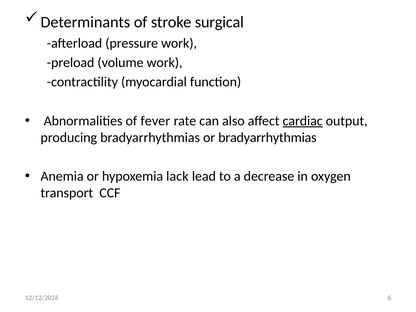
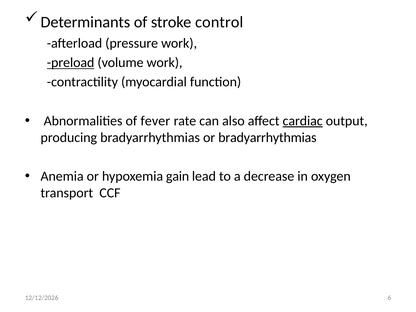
surgical: surgical -> control
preload underline: none -> present
lack: lack -> gain
